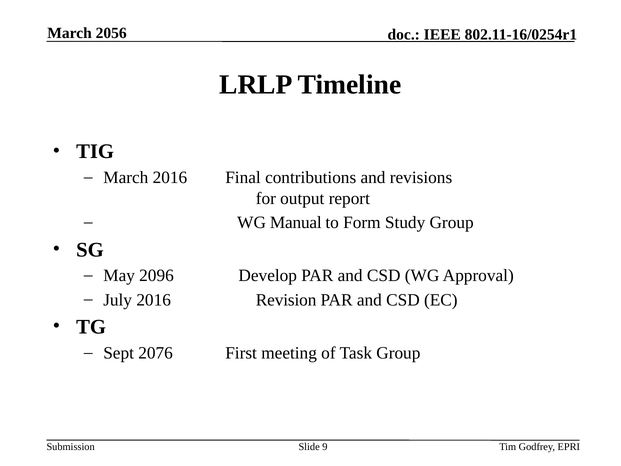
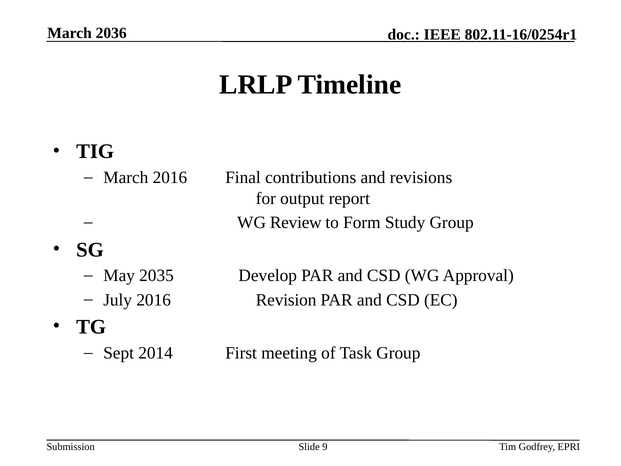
2056: 2056 -> 2036
Manual: Manual -> Review
2096: 2096 -> 2035
2076: 2076 -> 2014
